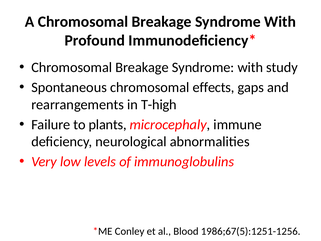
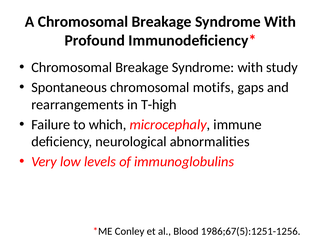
effects: effects -> motifs
plants: plants -> which
